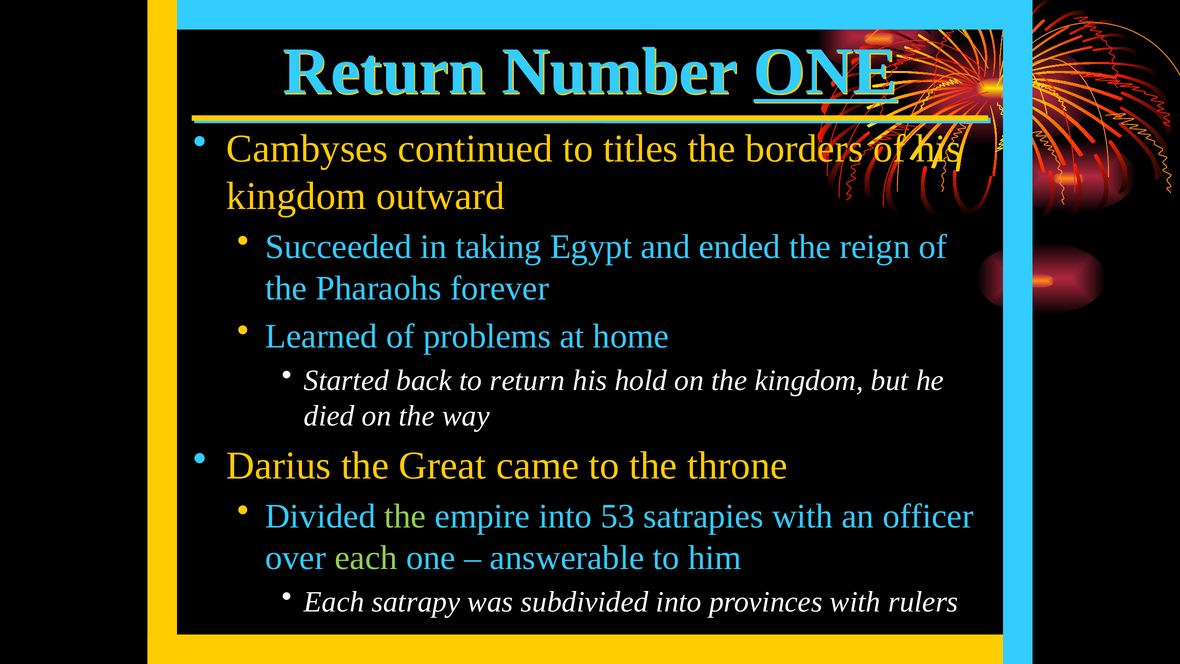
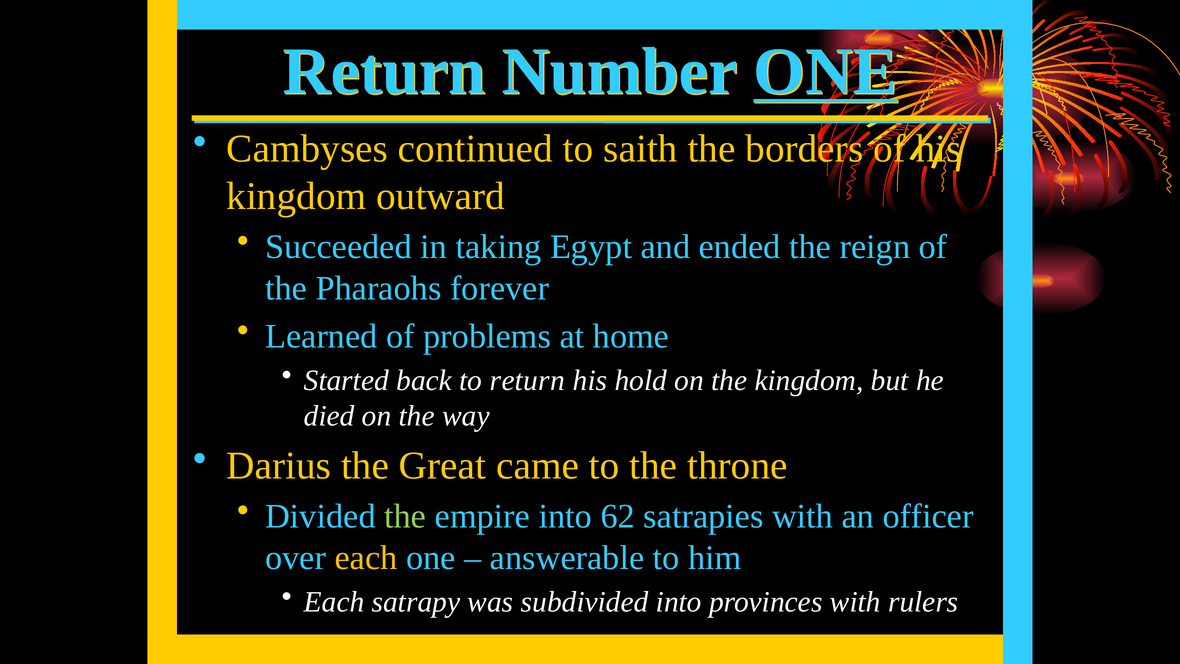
titles: titles -> saith
53: 53 -> 62
each at (366, 558) colour: light green -> yellow
